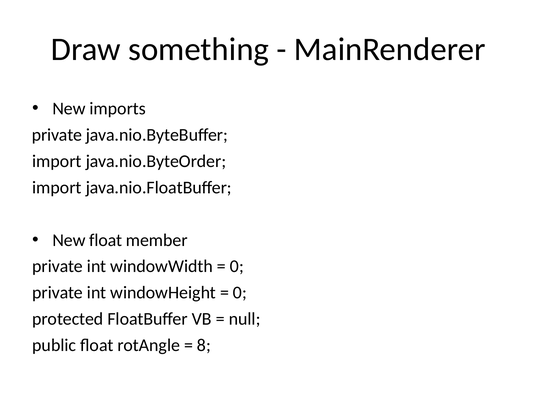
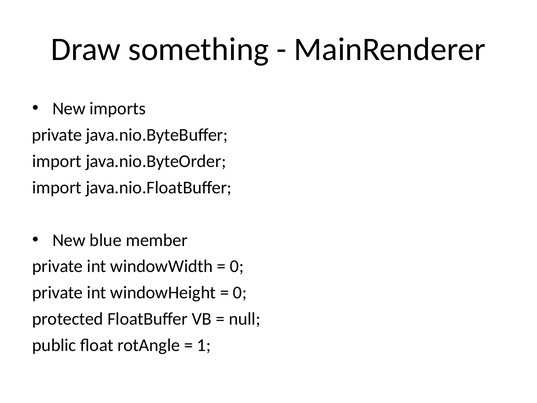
New float: float -> blue
8: 8 -> 1
